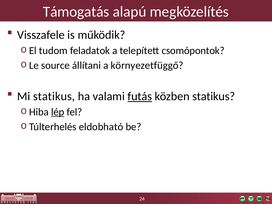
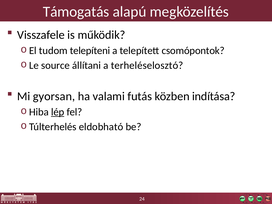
feladatok: feladatok -> telepíteni
környezetfüggő: környezetfüggő -> terheléselosztó
Mi statikus: statikus -> gyorsan
futás underline: present -> none
közben statikus: statikus -> indítása
